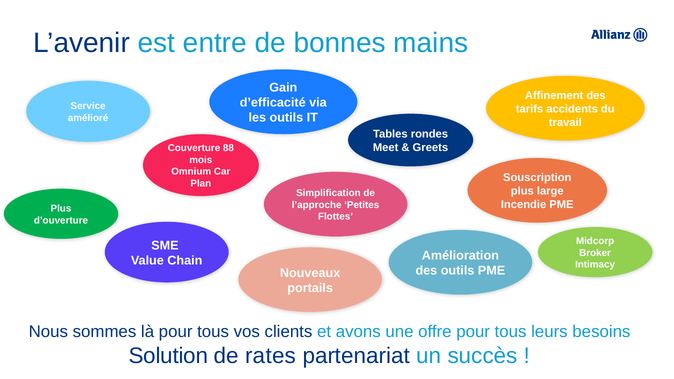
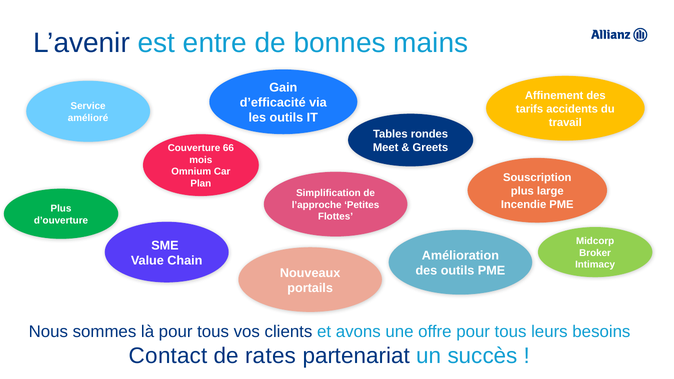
88: 88 -> 66
Solution: Solution -> Contact
